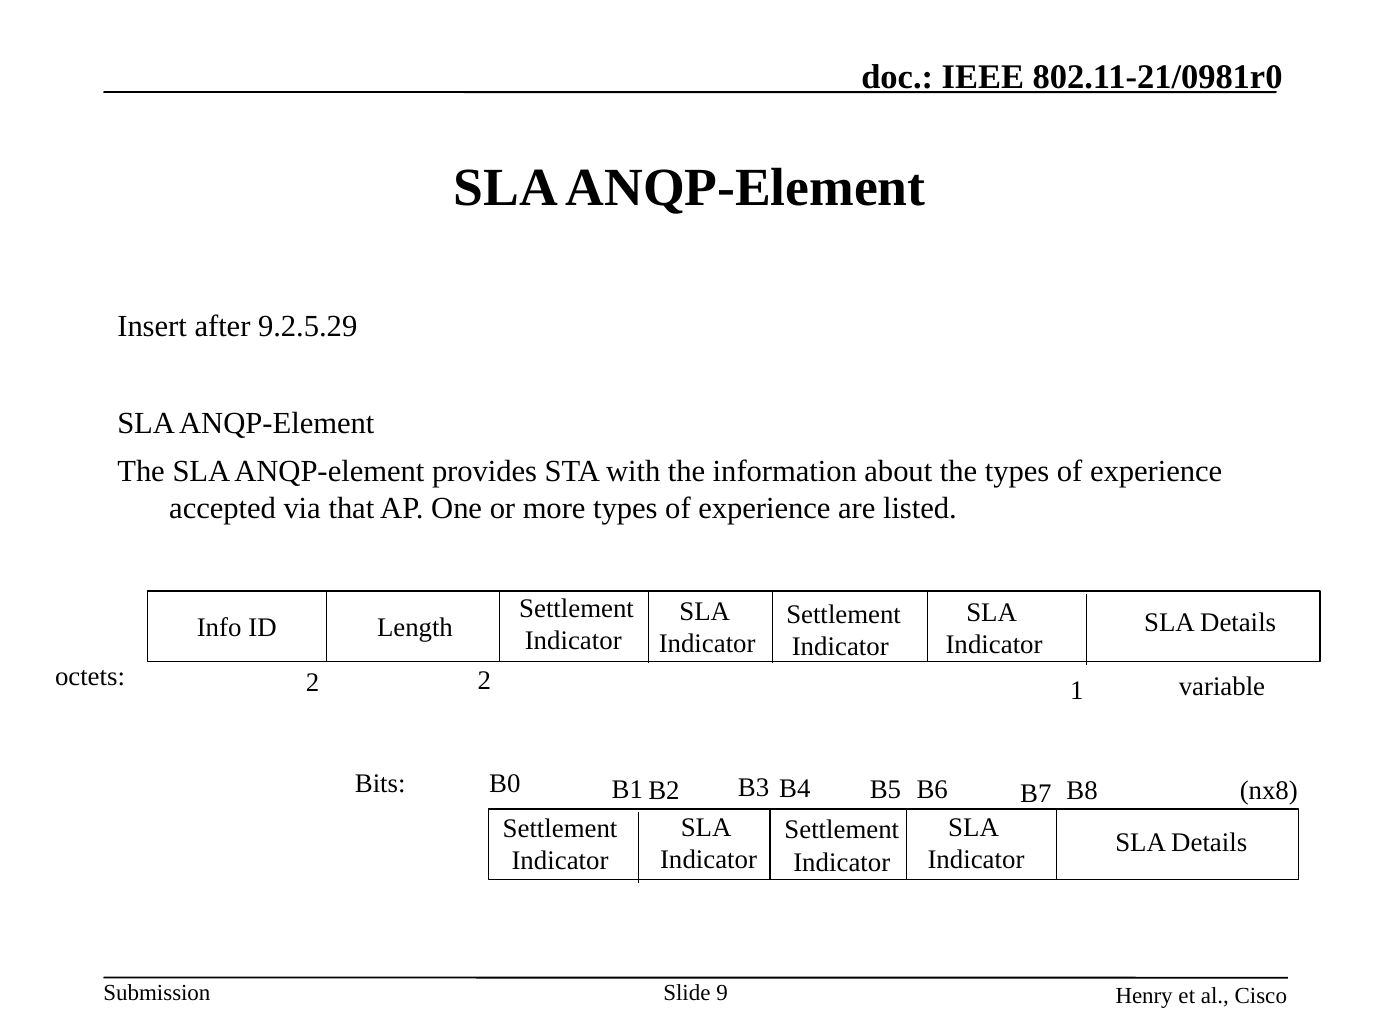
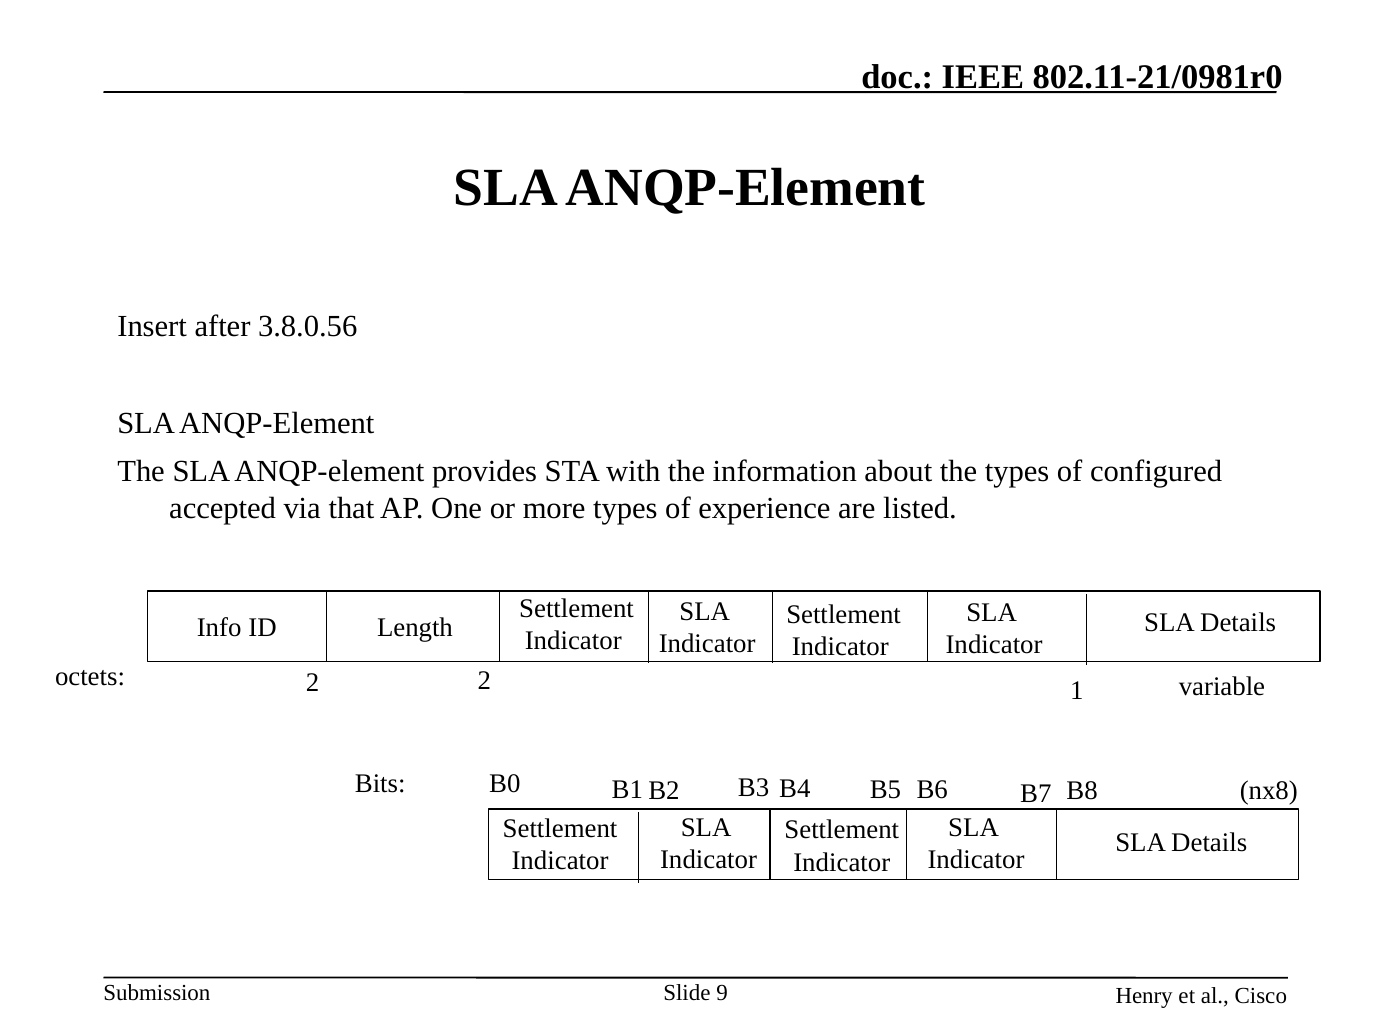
9.2.5.29: 9.2.5.29 -> 3.8.0.56
the types of experience: experience -> configured
